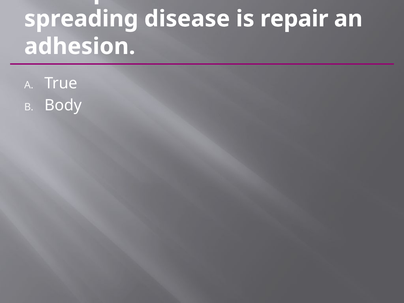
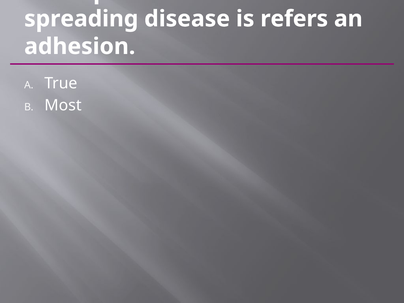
repair: repair -> refers
Body: Body -> Most
